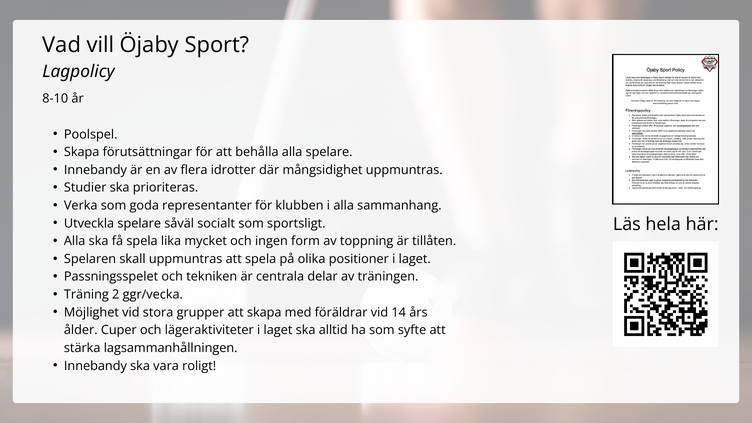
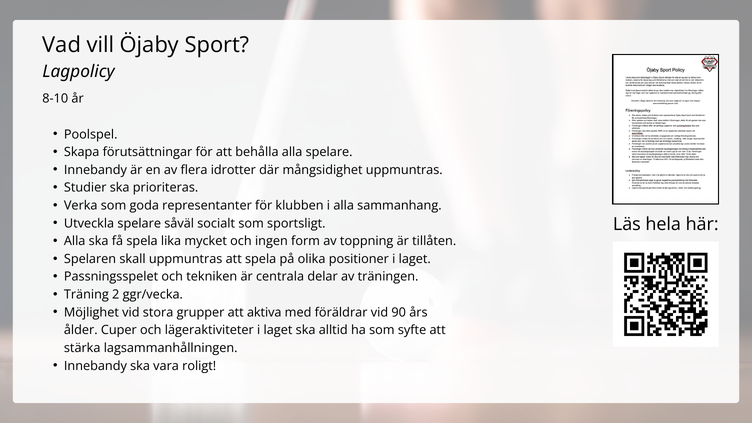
att skapa: skapa -> aktiva
14: 14 -> 90
